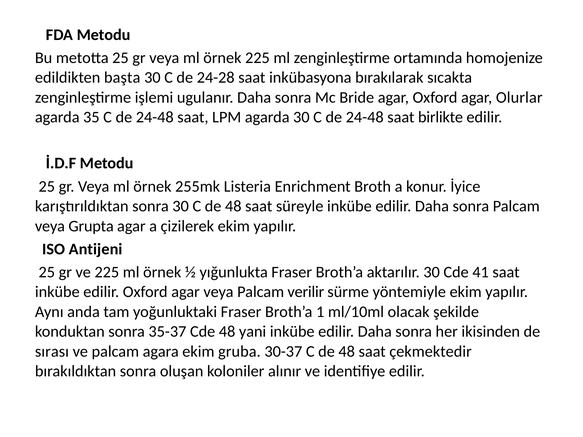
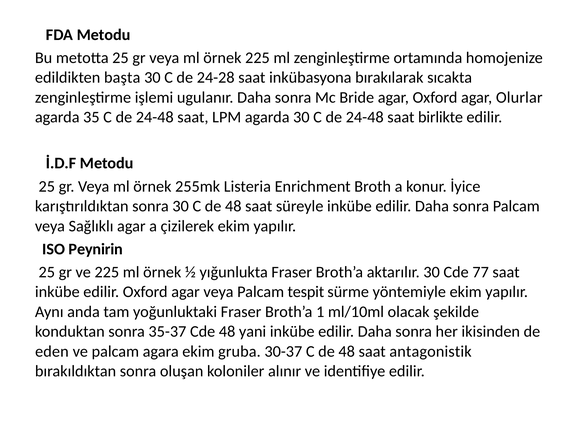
Grupta: Grupta -> Sağlıklı
Antijeni: Antijeni -> Peynirin
41: 41 -> 77
verilir: verilir -> tespit
sırası: sırası -> eden
çekmektedir: çekmektedir -> antagonistik
